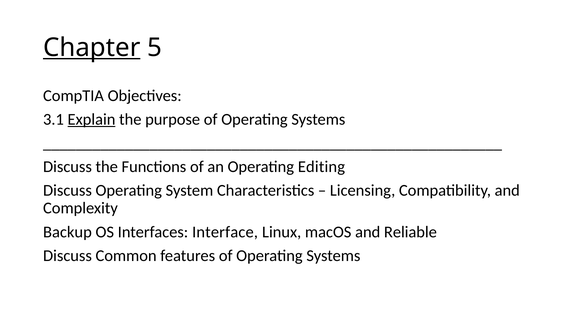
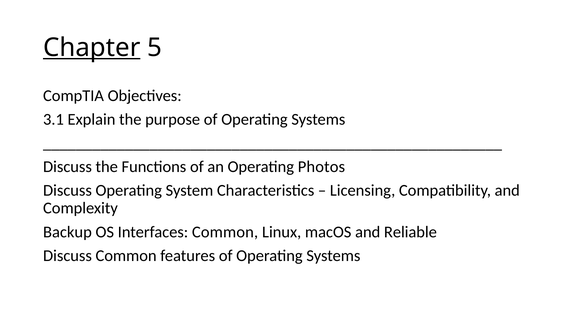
Explain underline: present -> none
Editing: Editing -> Photos
Interfaces Interface: Interface -> Common
